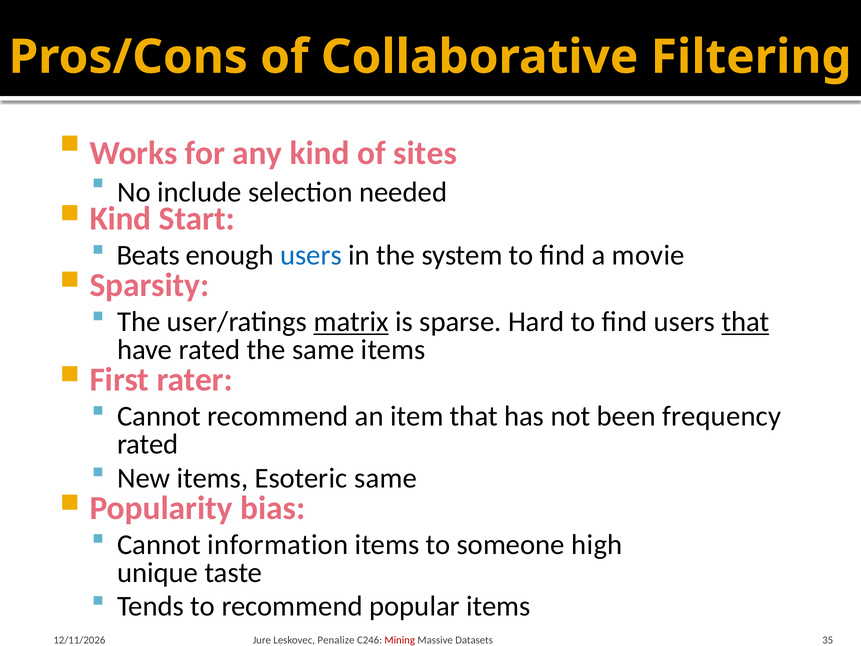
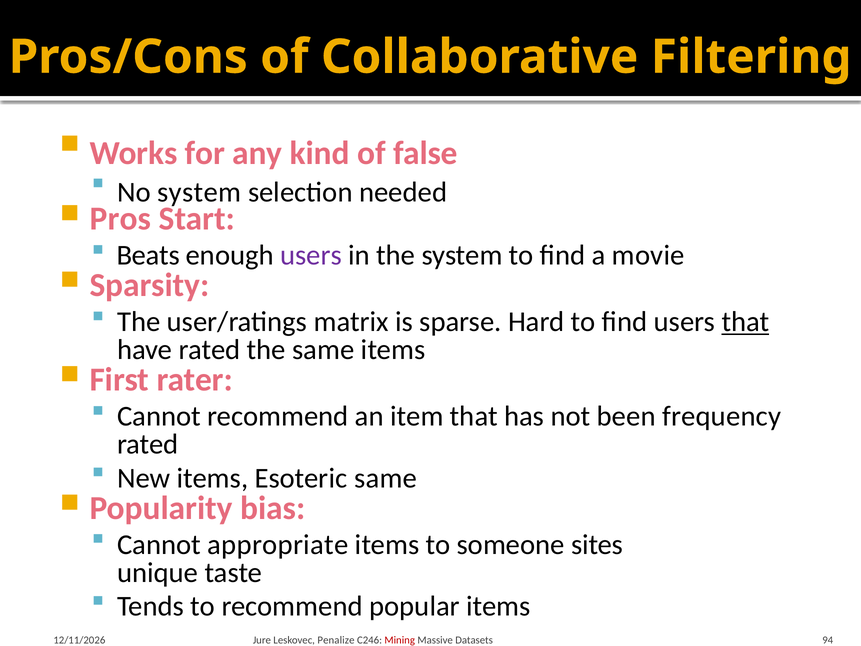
sites: sites -> false
No include: include -> system
Kind at (120, 219): Kind -> Pros
users at (311, 255) colour: blue -> purple
matrix underline: present -> none
information: information -> appropriate
high: high -> sites
35: 35 -> 94
